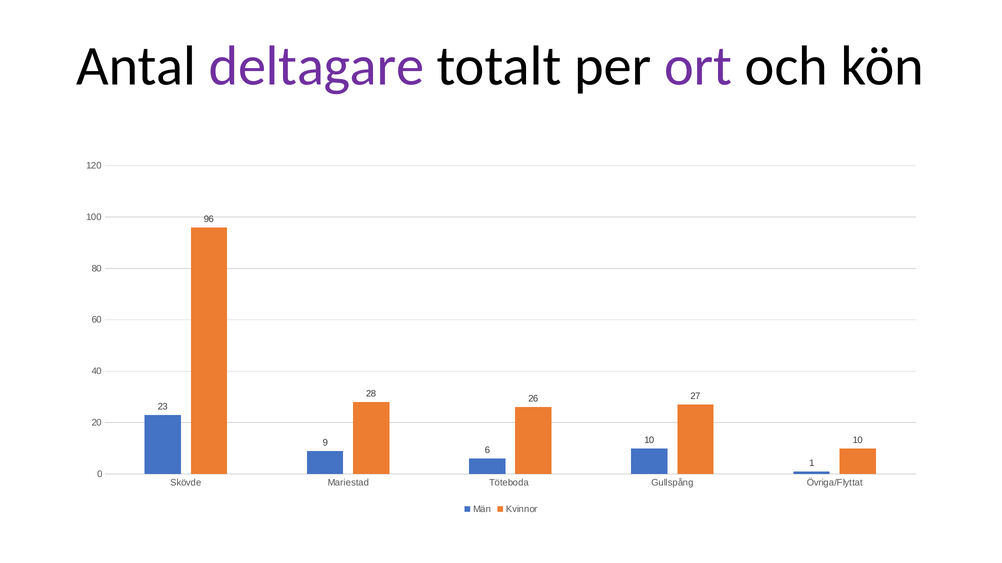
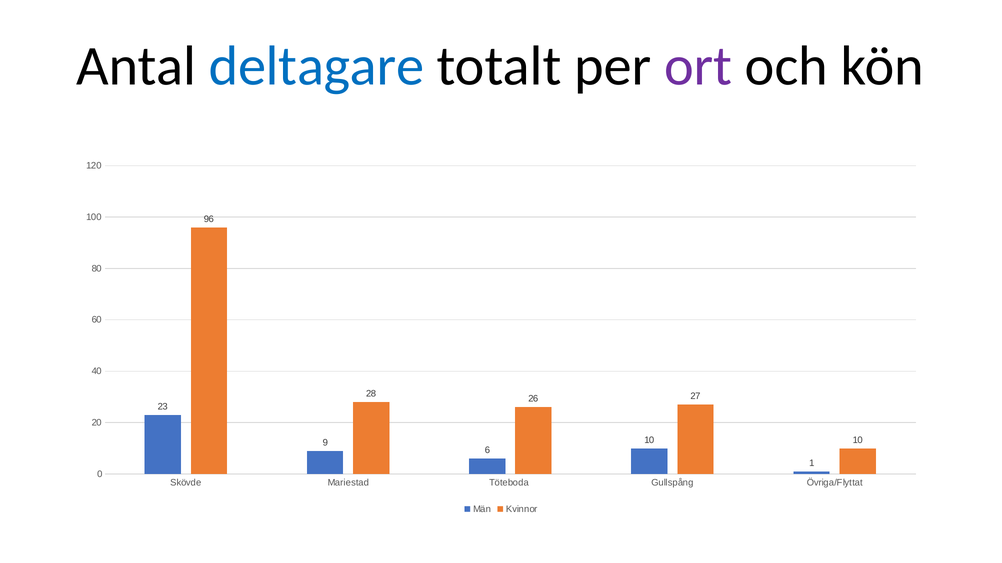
deltagare colour: purple -> blue
